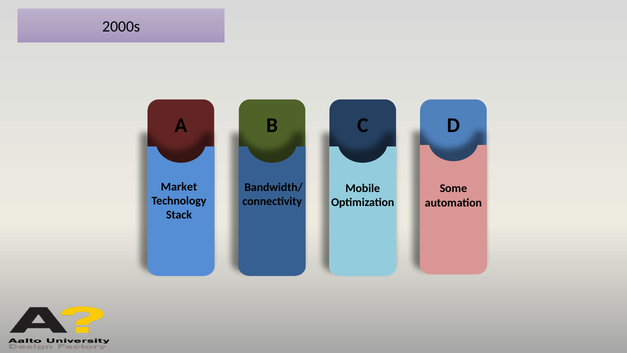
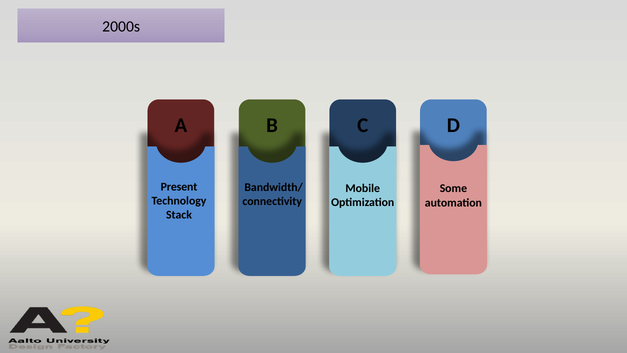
Market: Market -> Present
